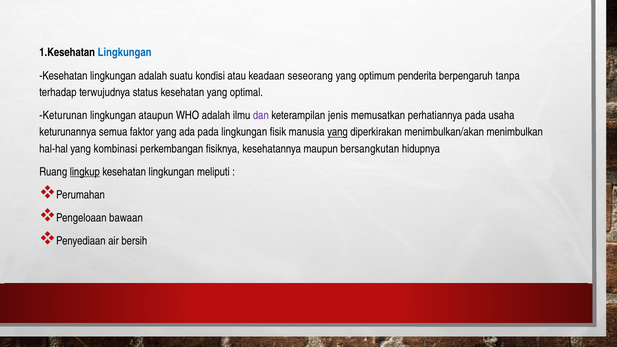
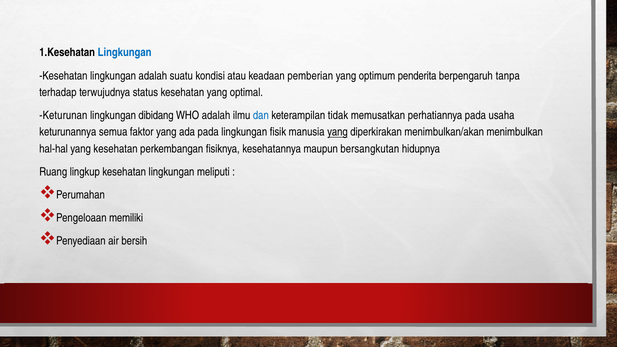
seseorang: seseorang -> pemberian
ataupun: ataupun -> dibidang
dan colour: purple -> blue
jenis: jenis -> tidak
yang kombinasi: kombinasi -> kesehatan
lingkup underline: present -> none
bawaan: bawaan -> memiliki
